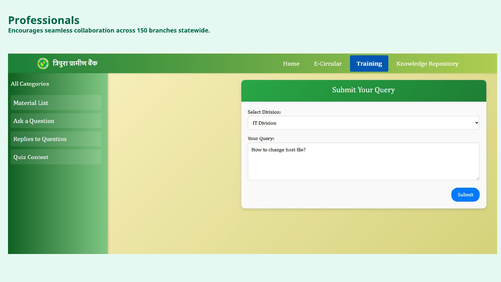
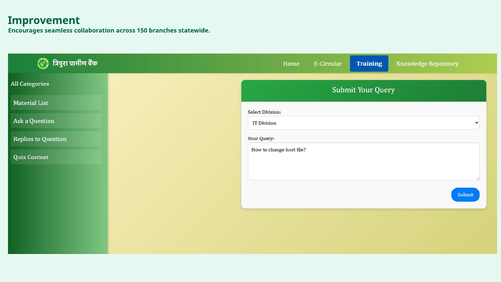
Professionals: Professionals -> Improvement
